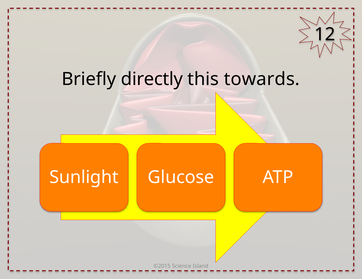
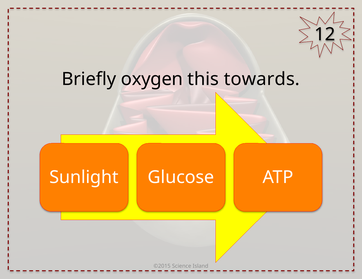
directly: directly -> oxygen
